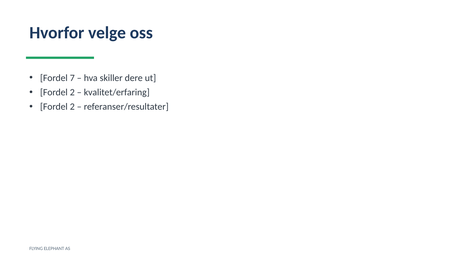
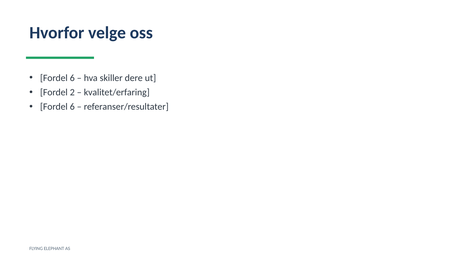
7 at (72, 78): 7 -> 6
2 at (72, 107): 2 -> 6
